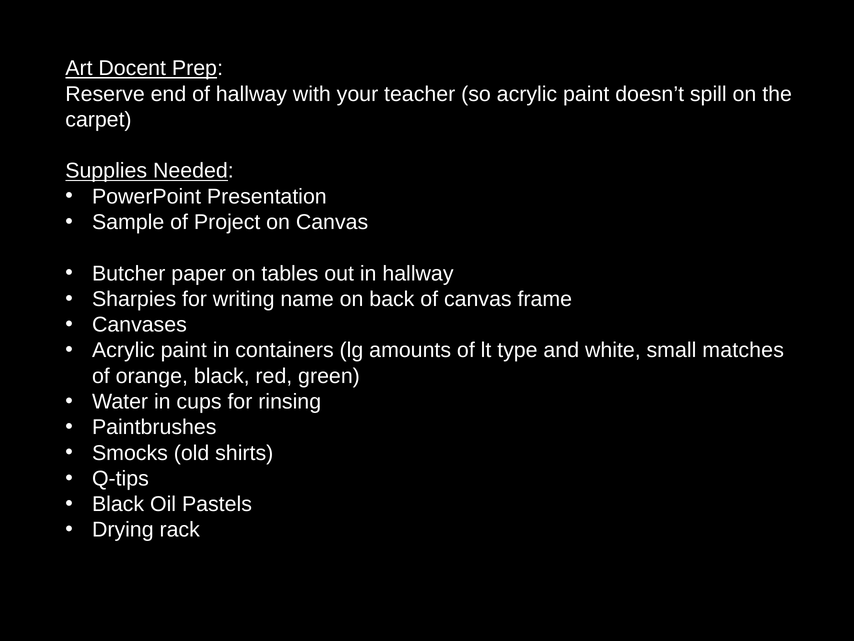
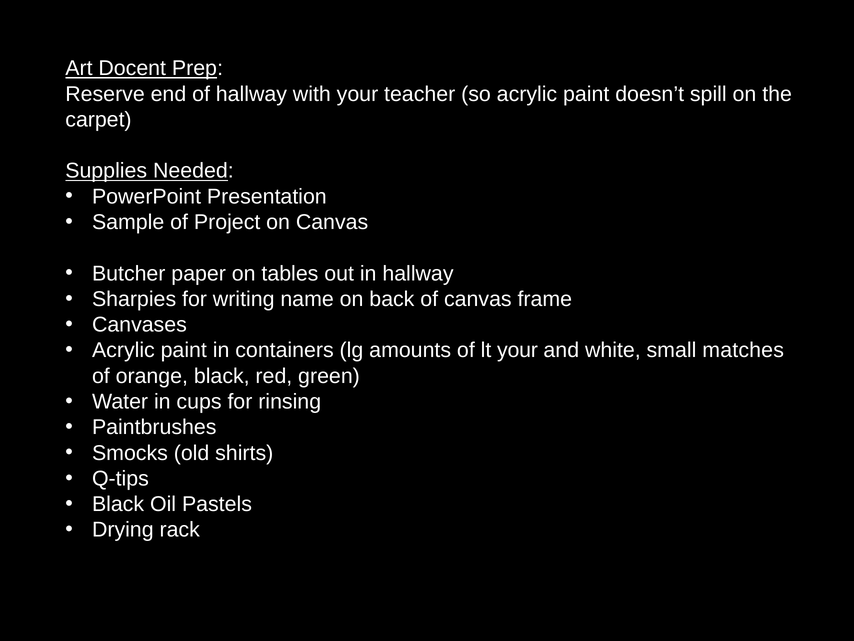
lt type: type -> your
